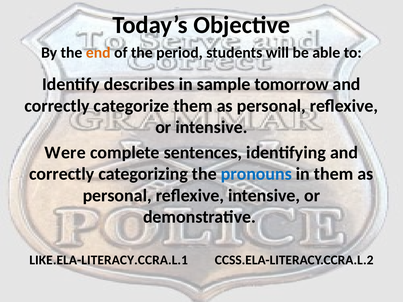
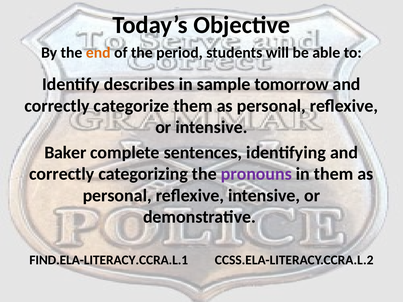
Were: Were -> Baker
pronouns colour: blue -> purple
LIKE.ELA-LITERACY.CCRA.L.1: LIKE.ELA-LITERACY.CCRA.L.1 -> FIND.ELA-LITERACY.CCRA.L.1
